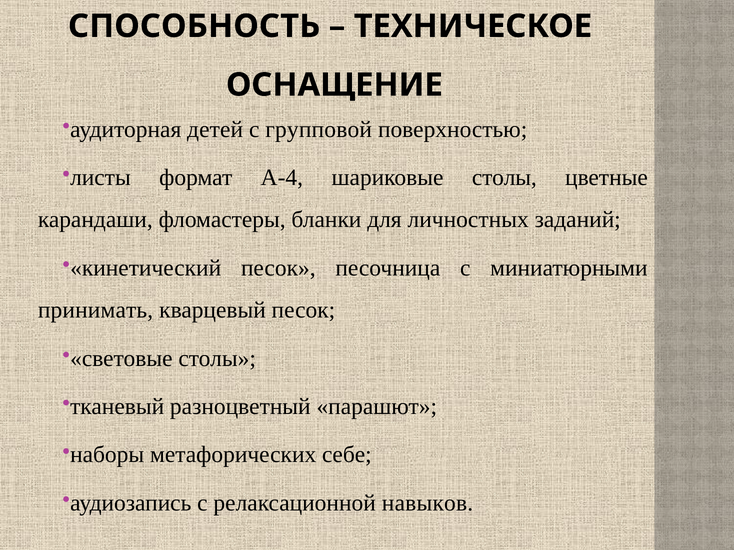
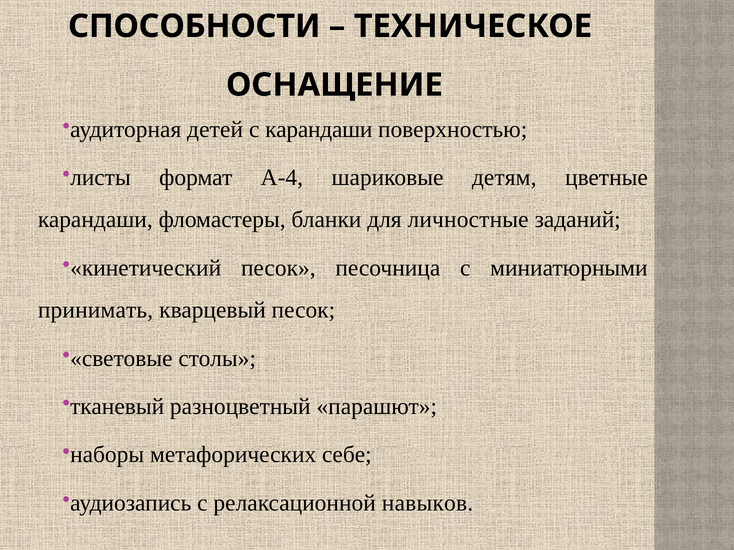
СПОСОБНОСТЬ: СПОСОБНОСТЬ -> СПОСОБНОСТИ
с групповой: групповой -> карандаши
шариковые столы: столы -> детям
личностных: личностных -> личностные
